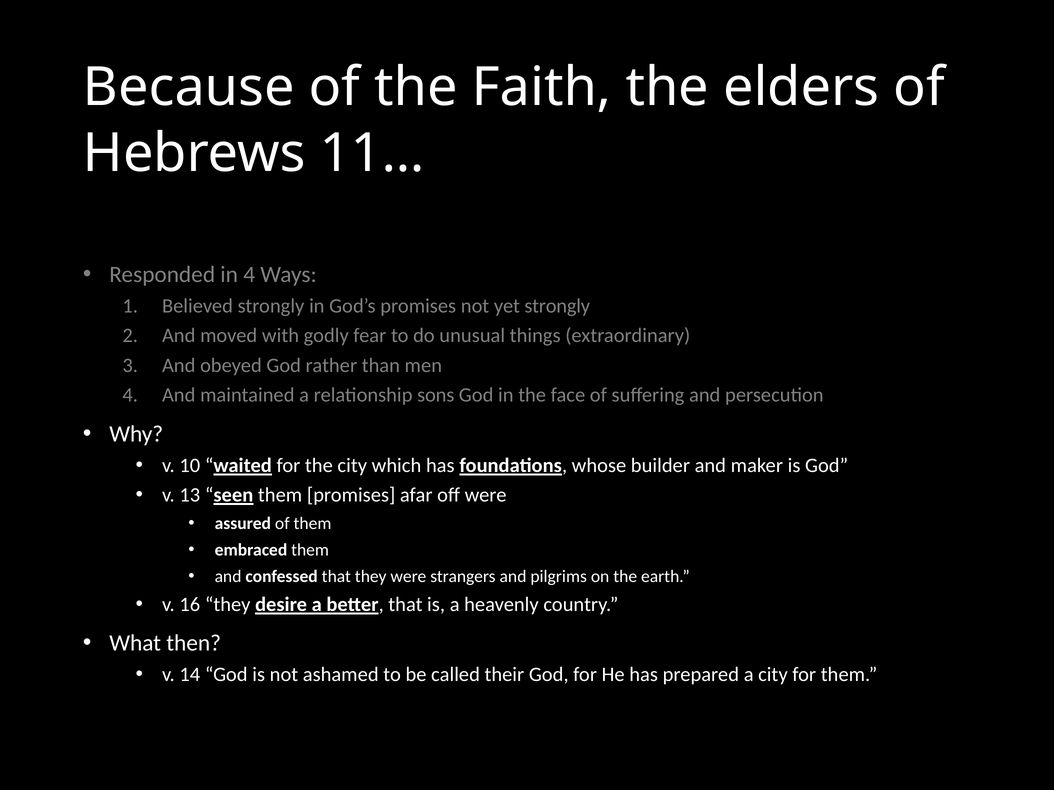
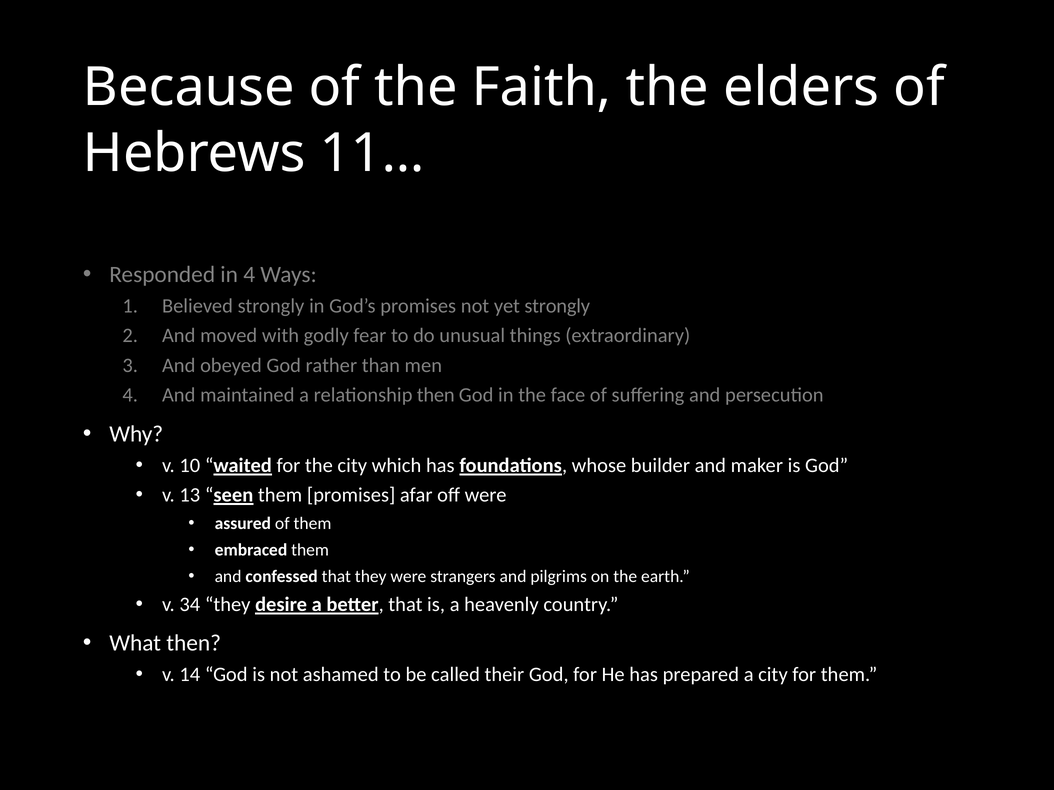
relationship sons: sons -> then
16: 16 -> 34
